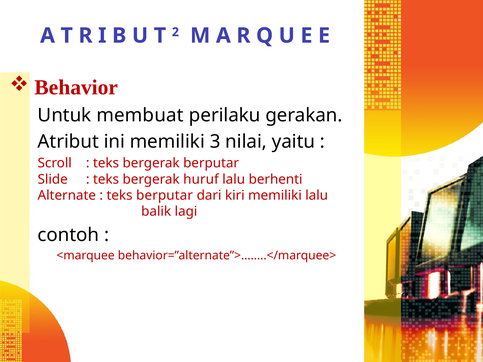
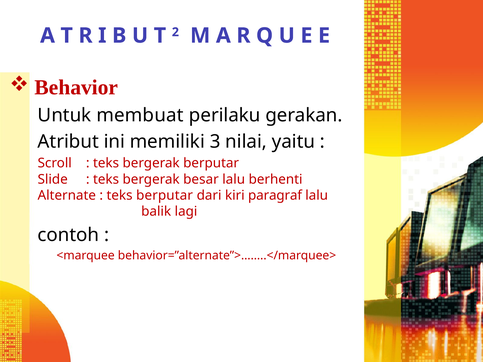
huruf: huruf -> besar
kiri memiliki: memiliki -> paragraf
